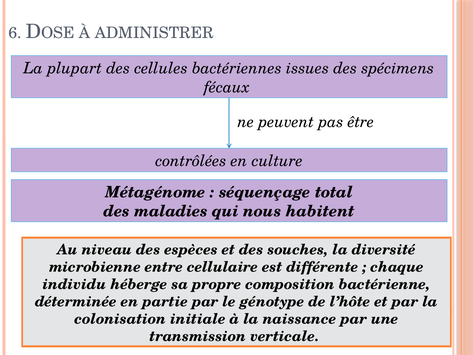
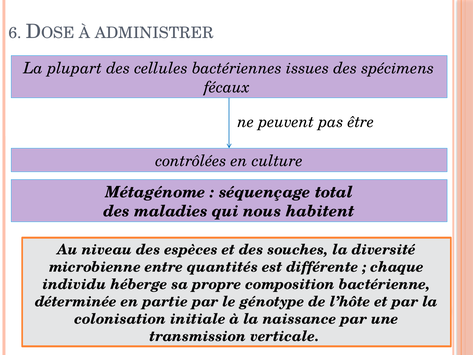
cellulaire: cellulaire -> quantités
